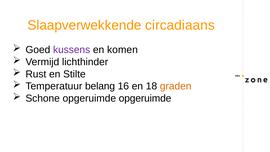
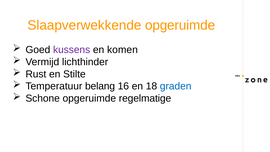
Slaapverwekkende circadiaans: circadiaans -> opgeruimde
graden colour: orange -> blue
opgeruimde opgeruimde: opgeruimde -> regelmatige
